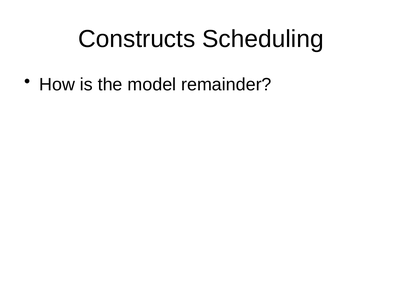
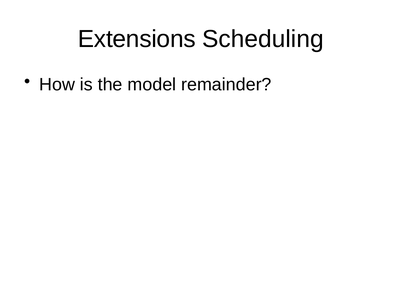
Constructs: Constructs -> Extensions
